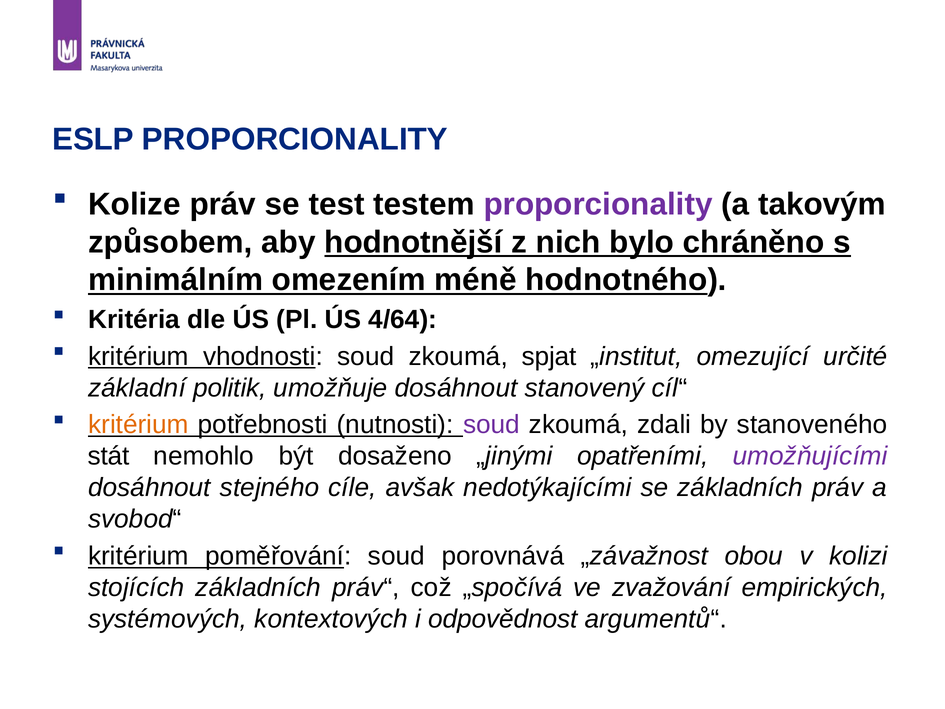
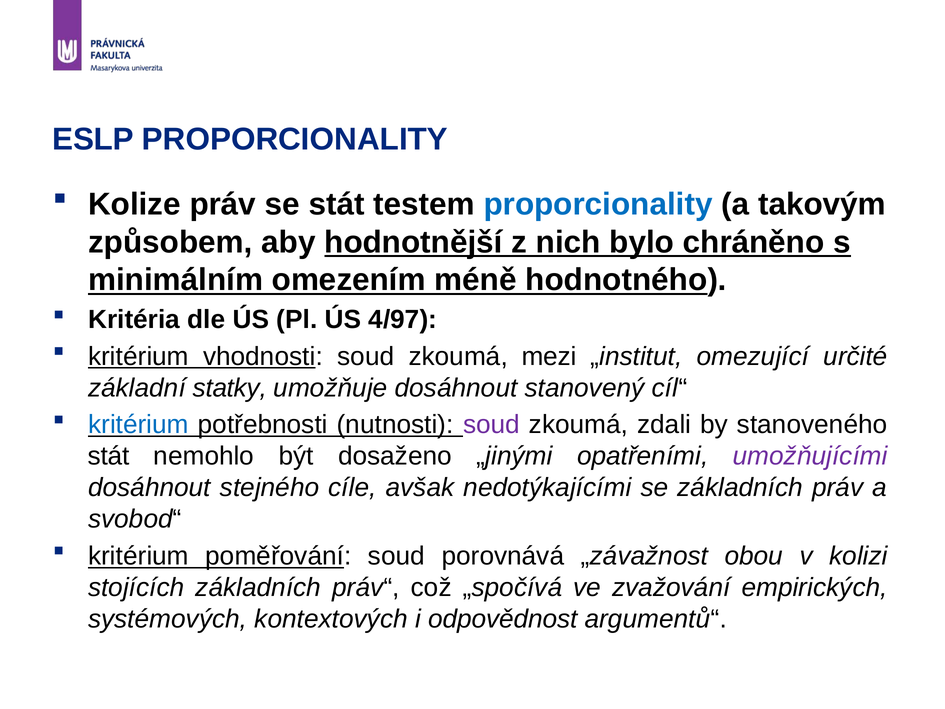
se test: test -> stát
proporcionality at (598, 204) colour: purple -> blue
4/64: 4/64 -> 4/97
spjat: spjat -> mezi
politik: politik -> statky
kritérium at (138, 425) colour: orange -> blue
